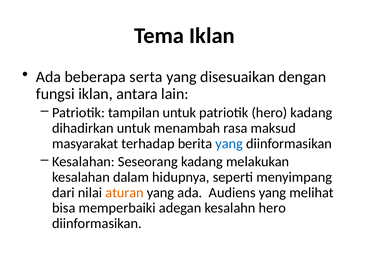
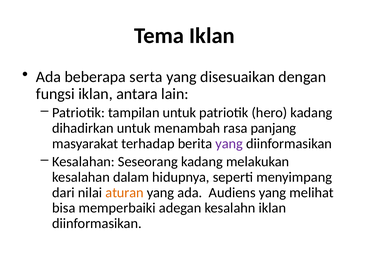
maksud: maksud -> panjang
yang at (229, 144) colour: blue -> purple
kesalahn hero: hero -> iklan
